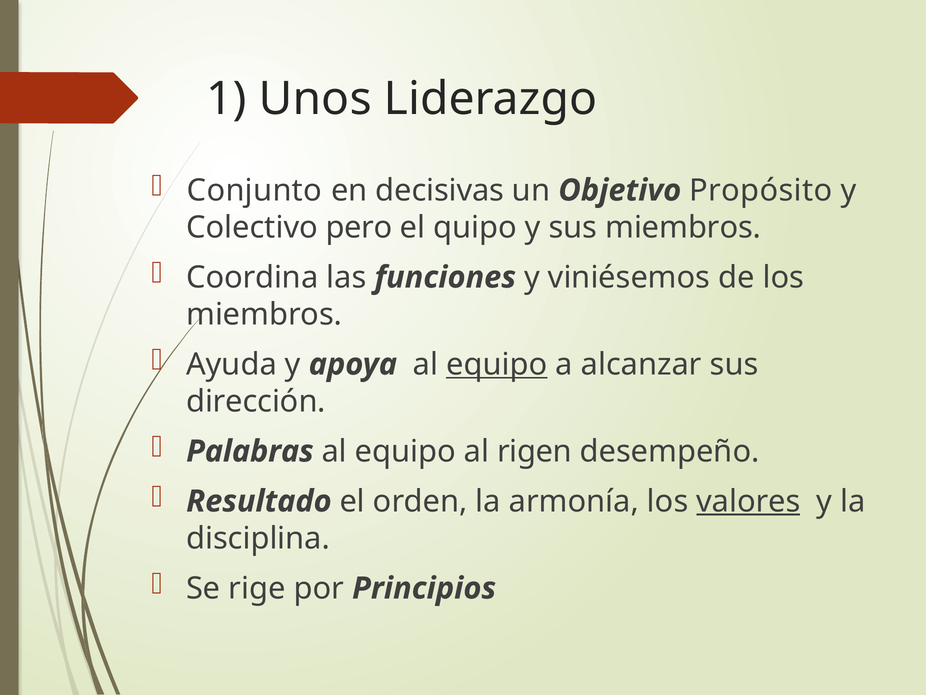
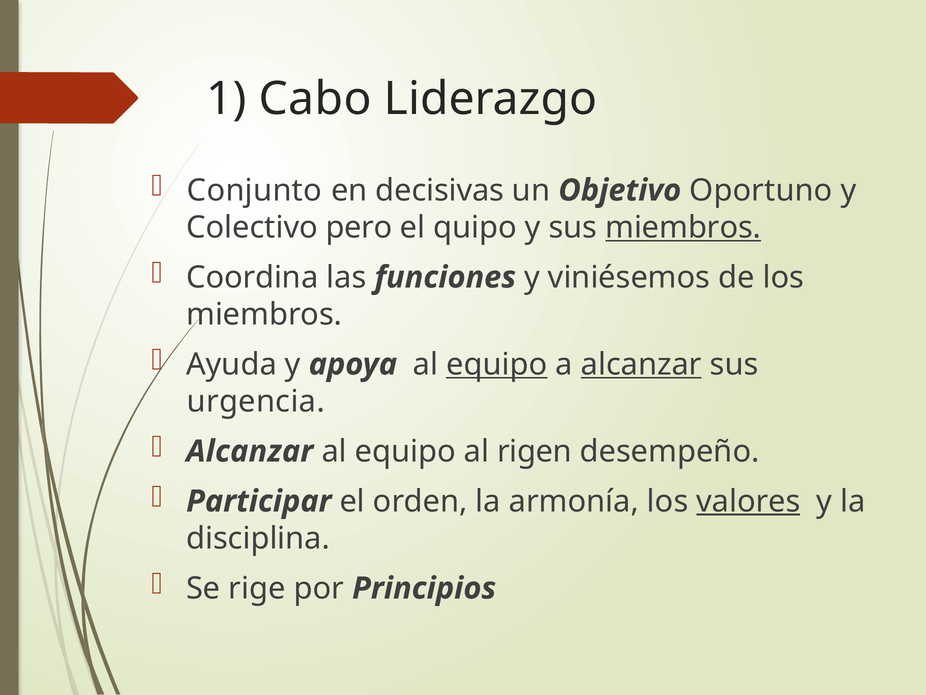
Unos: Unos -> Cabo
Propósito: Propósito -> Oportuno
miembros at (683, 227) underline: none -> present
alcanzar at (641, 364) underline: none -> present
dirección: dirección -> urgencia
Palabras at (250, 451): Palabras -> Alcanzar
Resultado: Resultado -> Participar
